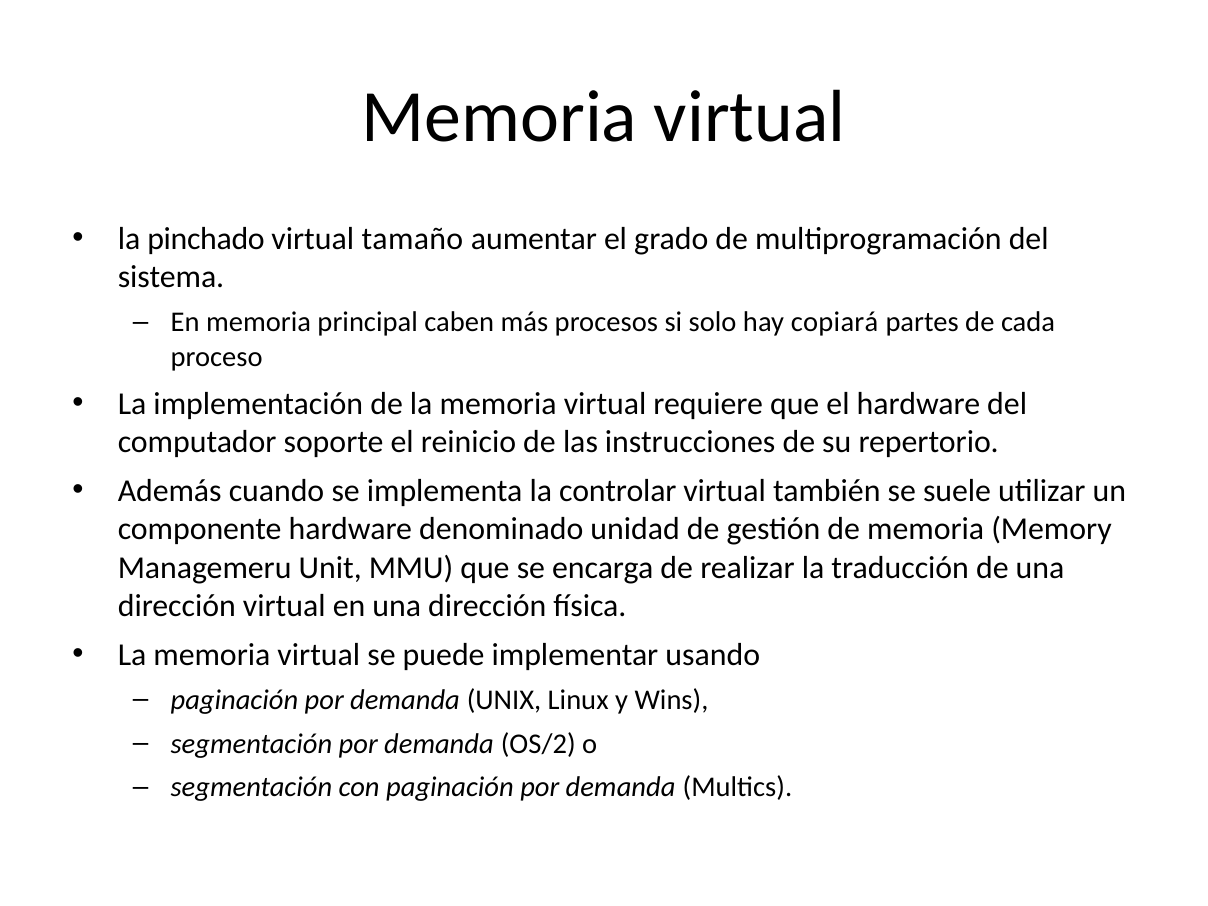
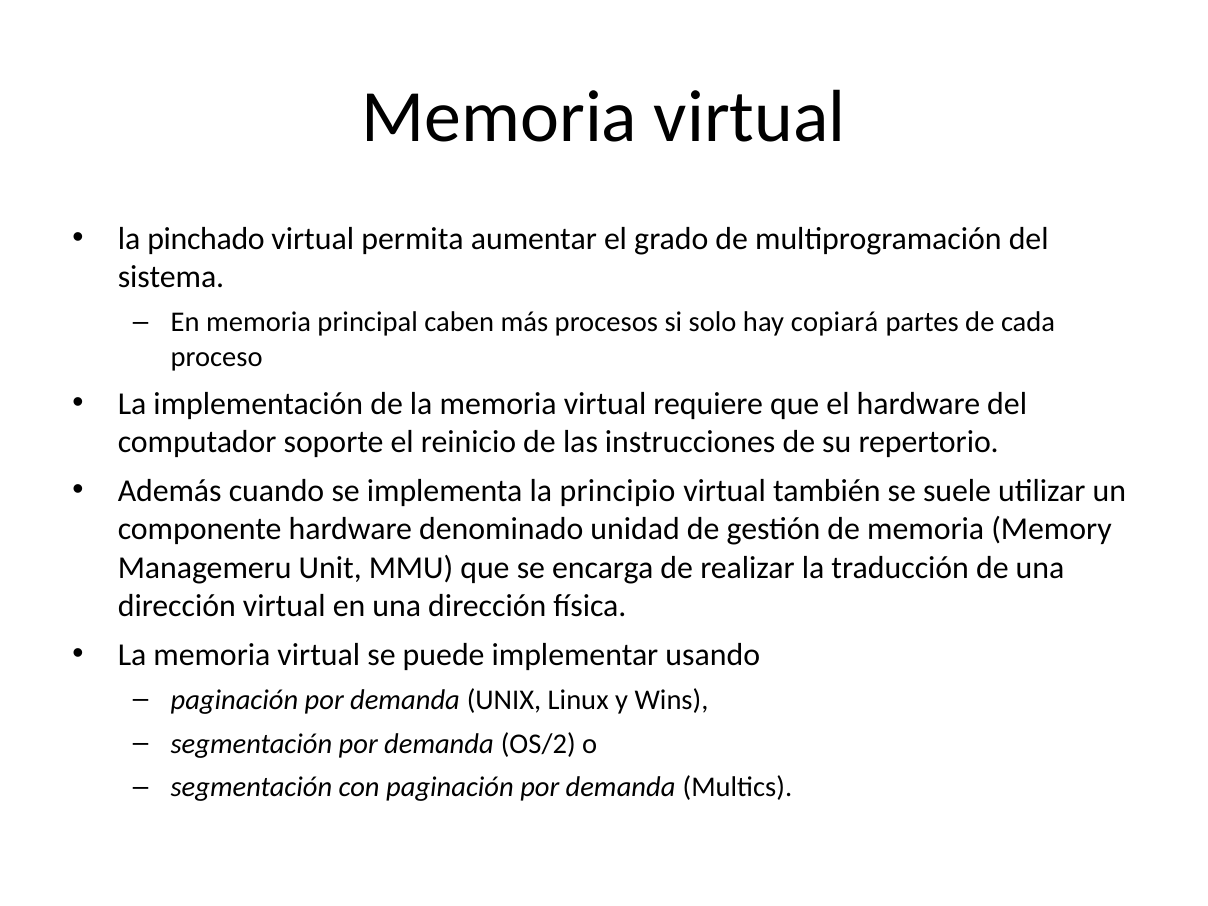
tamaño: tamaño -> permita
controlar: controlar -> principio
